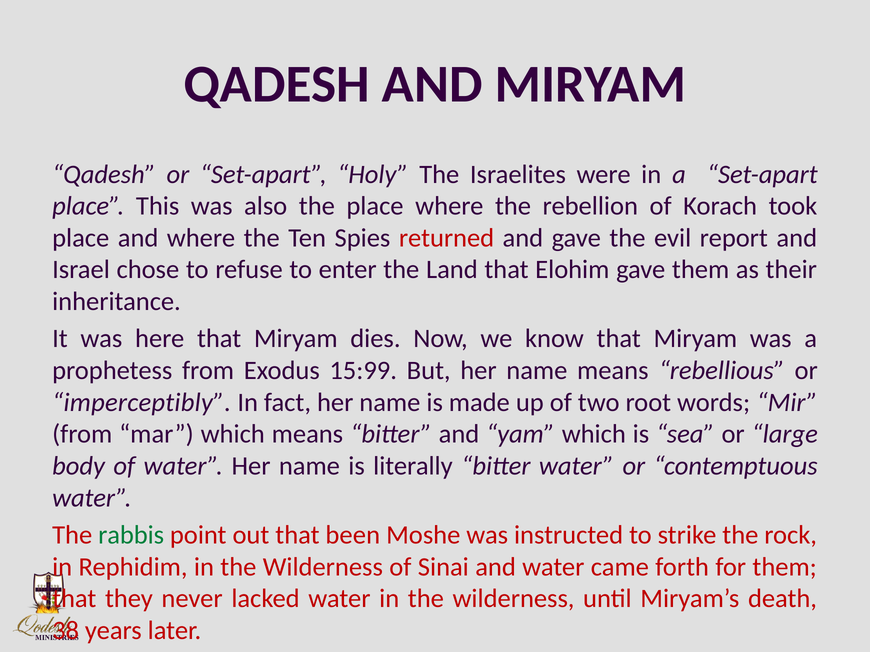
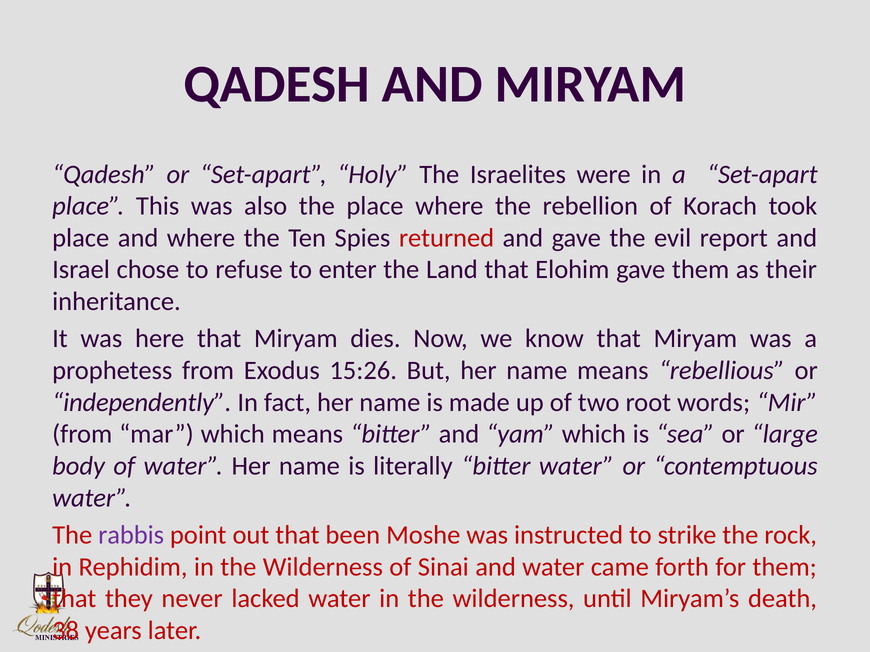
15:99: 15:99 -> 15:26
imperceptibly: imperceptibly -> independently
rabbis colour: green -> purple
